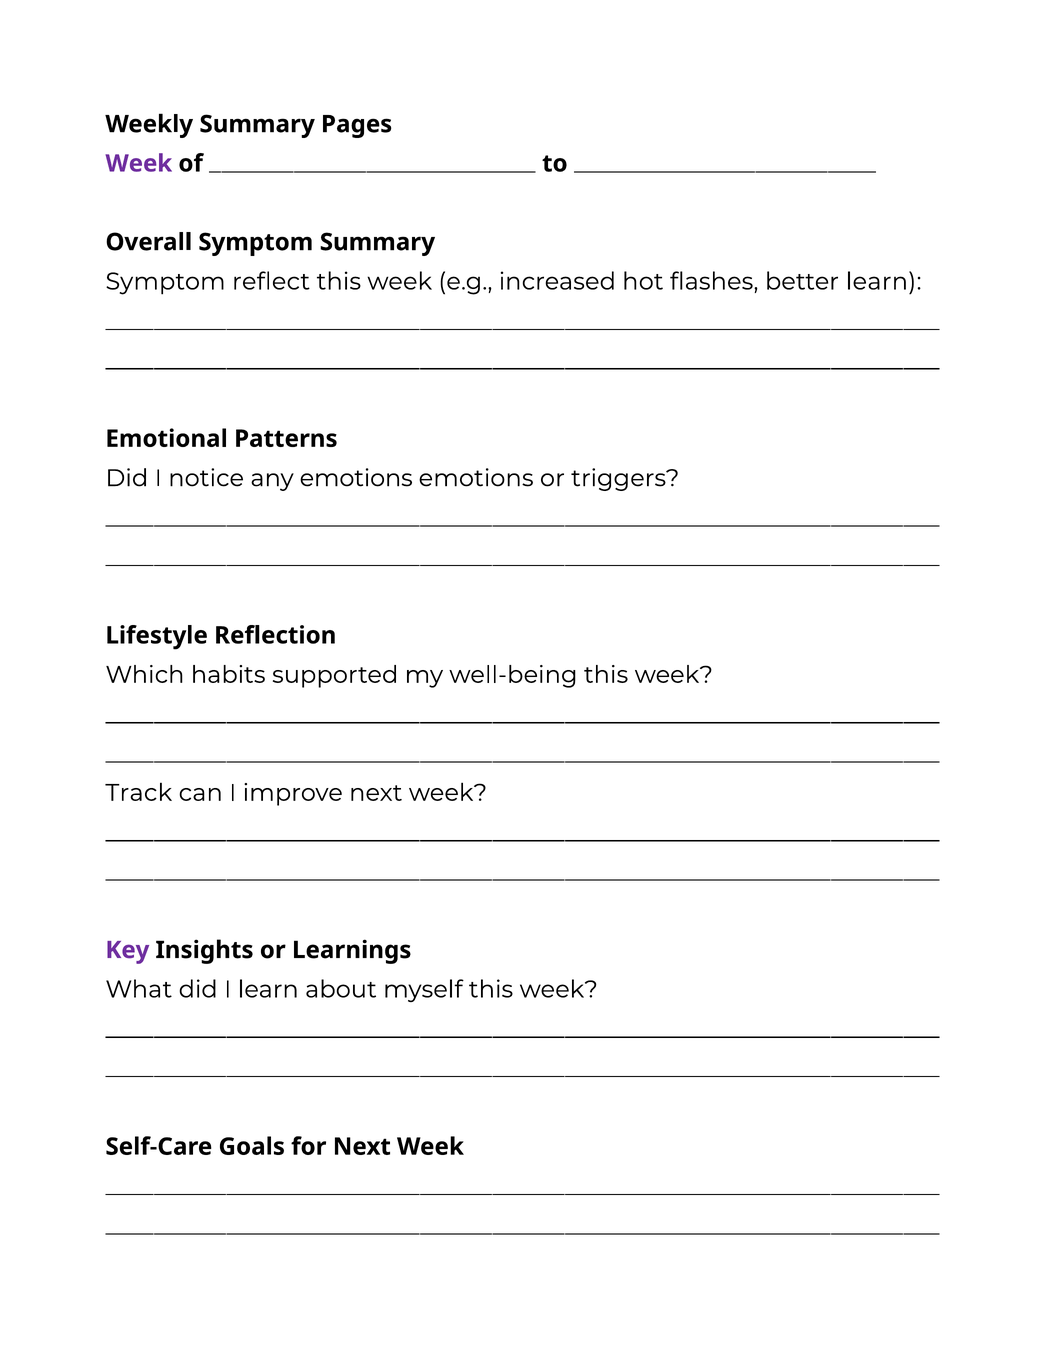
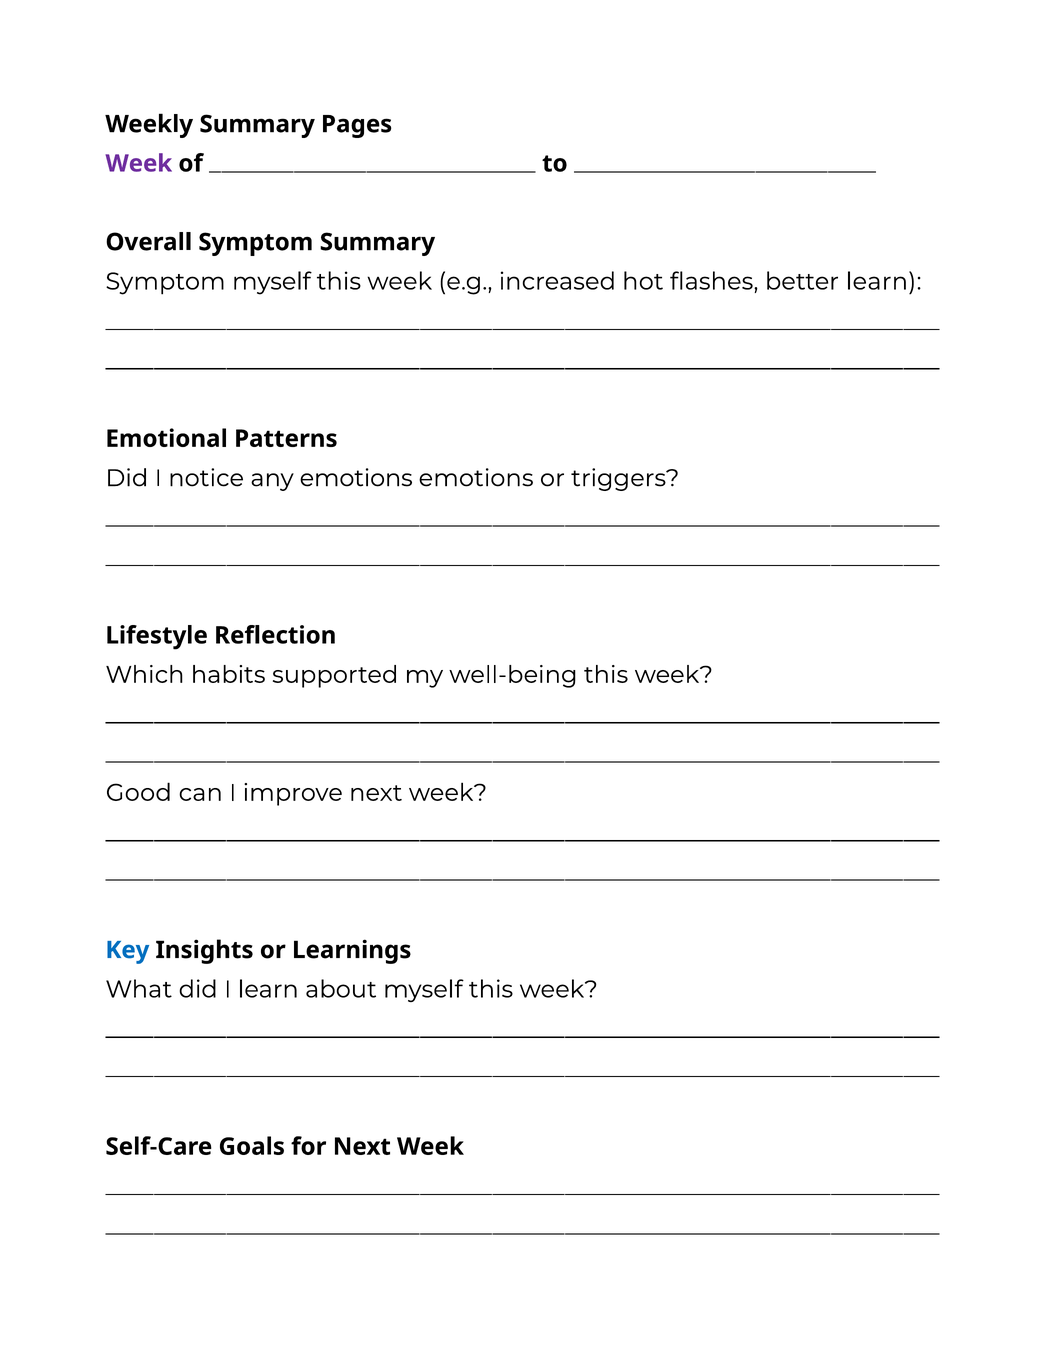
Symptom reflect: reflect -> myself
Track: Track -> Good
Key colour: purple -> blue
